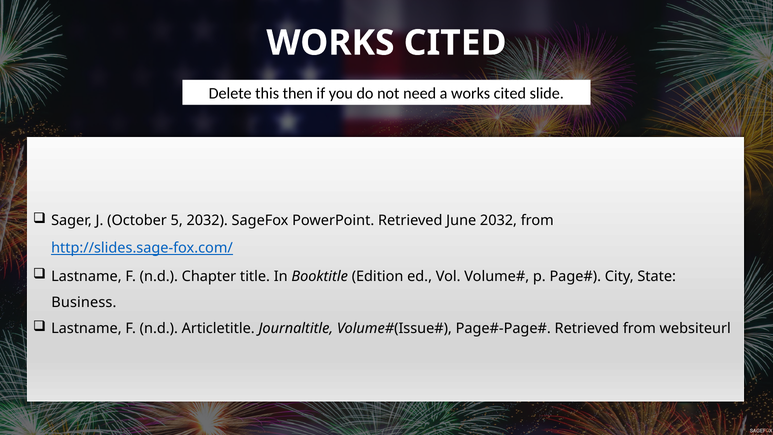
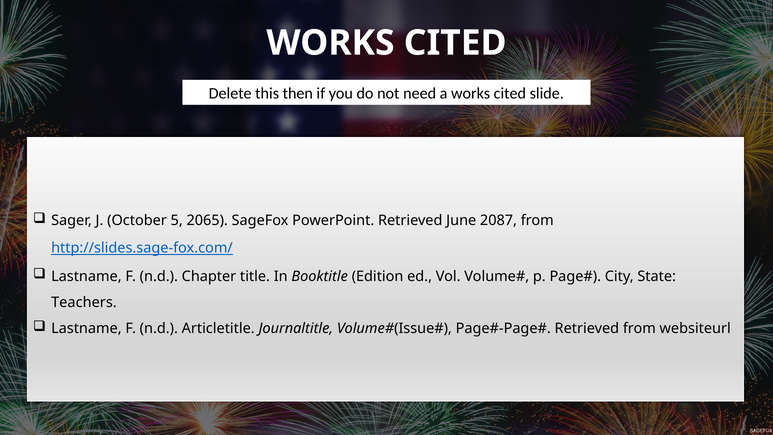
5 2032: 2032 -> 2065
June 2032: 2032 -> 2087
Business: Business -> Teachers
